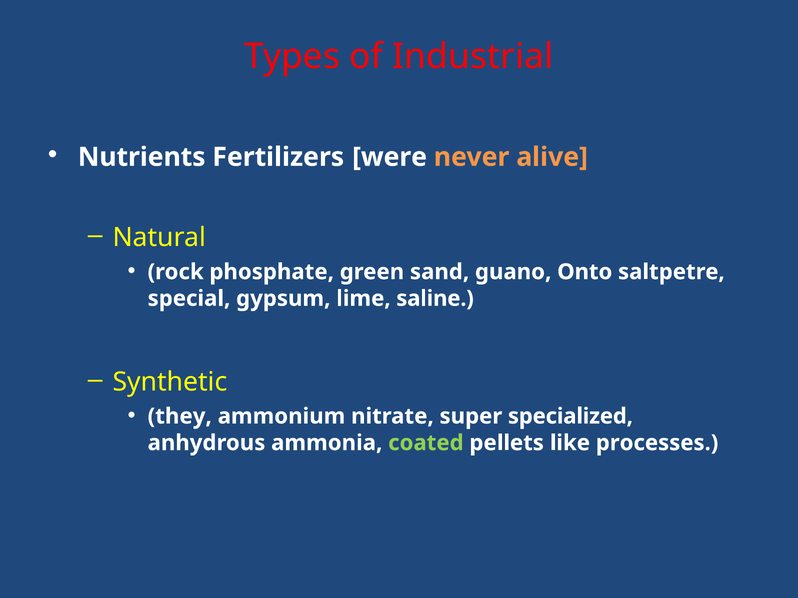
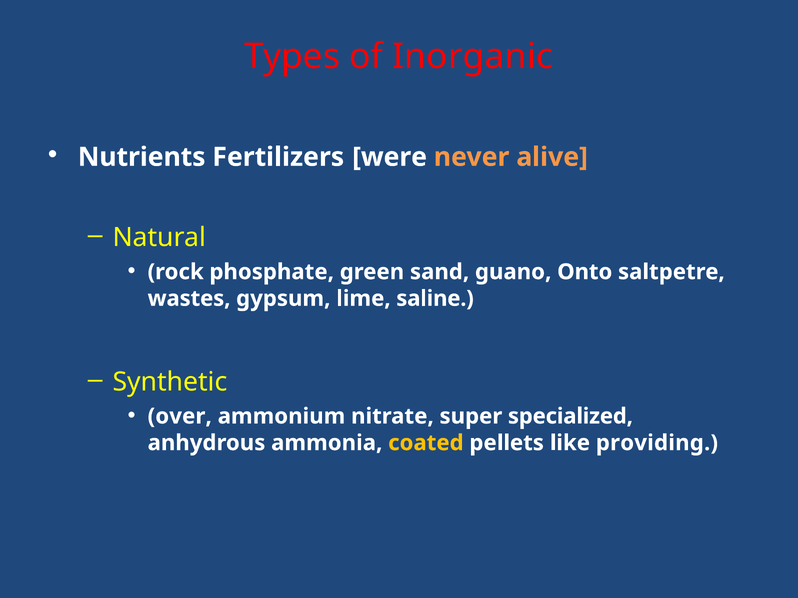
Industrial: Industrial -> Inorganic
special: special -> wastes
they: they -> over
coated colour: light green -> yellow
processes: processes -> providing
